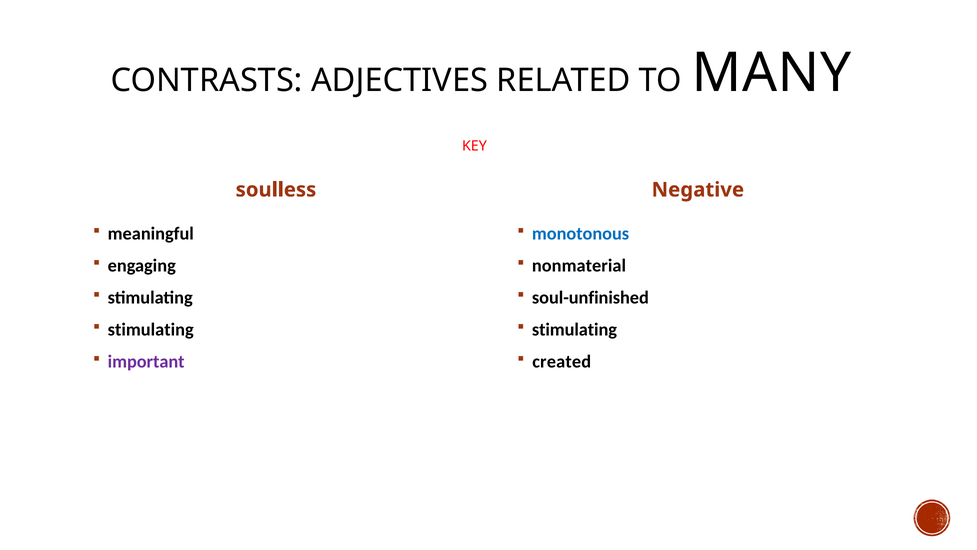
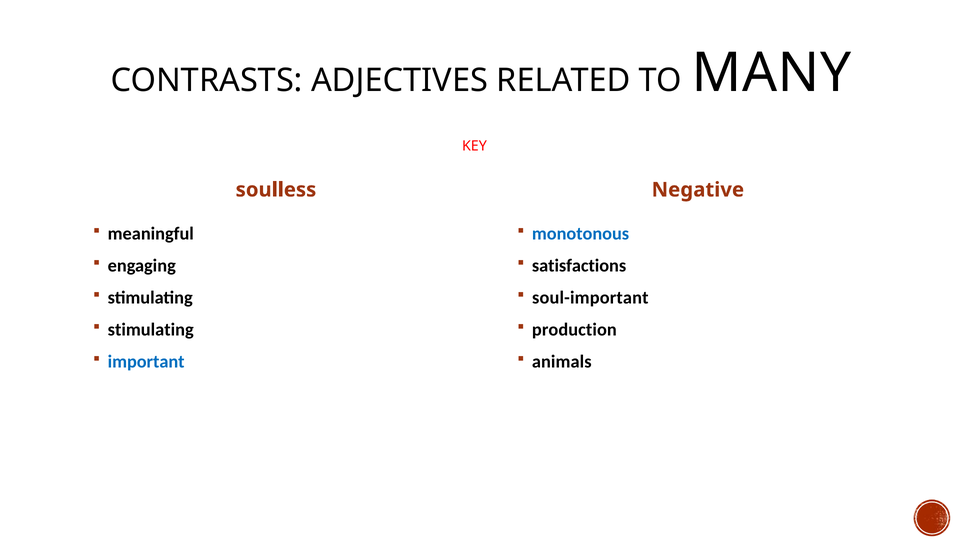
nonmaterial: nonmaterial -> satisfactions
soul-unfinished: soul-unfinished -> soul-important
stimulating at (574, 329): stimulating -> production
important colour: purple -> blue
created: created -> animals
